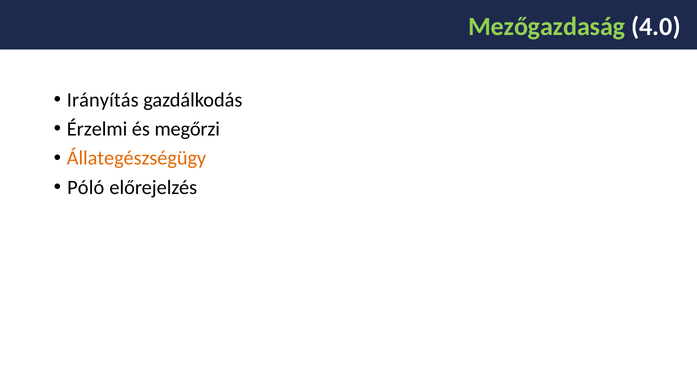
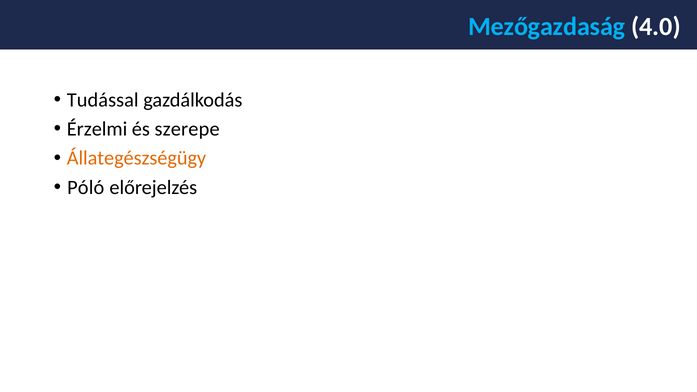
Mezőgazdaság colour: light green -> light blue
Irányítás: Irányítás -> Tudással
megőrzi: megőrzi -> szerepe
